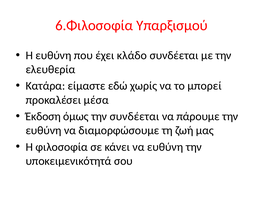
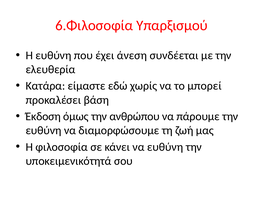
κλάδο: κλάδο -> άνεση
μέσα: μέσα -> βάση
την συνδέεται: συνδέεται -> ανθρώπου
